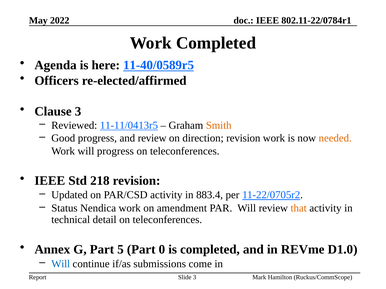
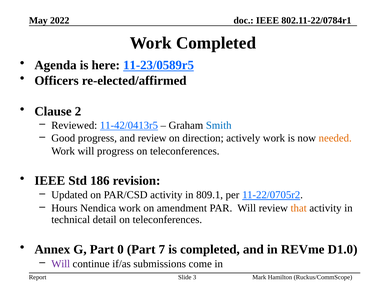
11-40/0589r5: 11-40/0589r5 -> 11-23/0589r5
Clause 3: 3 -> 2
11-11/0413r5: 11-11/0413r5 -> 11-42/0413r5
Smith colour: orange -> blue
direction revision: revision -> actively
218: 218 -> 186
883.4: 883.4 -> 809.1
Status: Status -> Hours
5: 5 -> 0
0: 0 -> 7
Will at (61, 264) colour: blue -> purple
